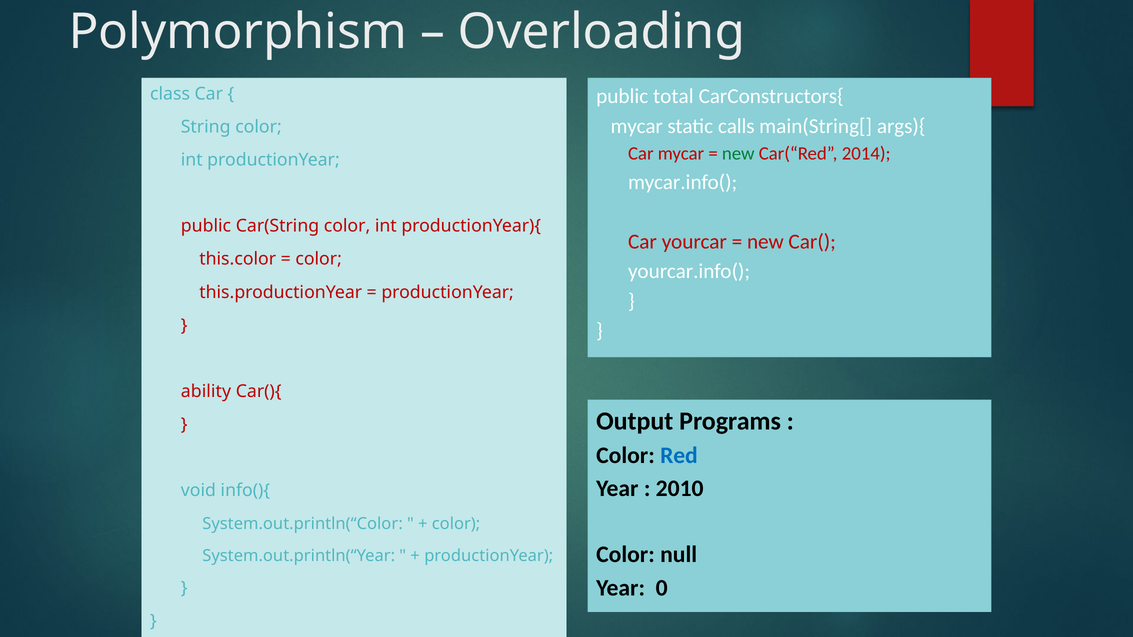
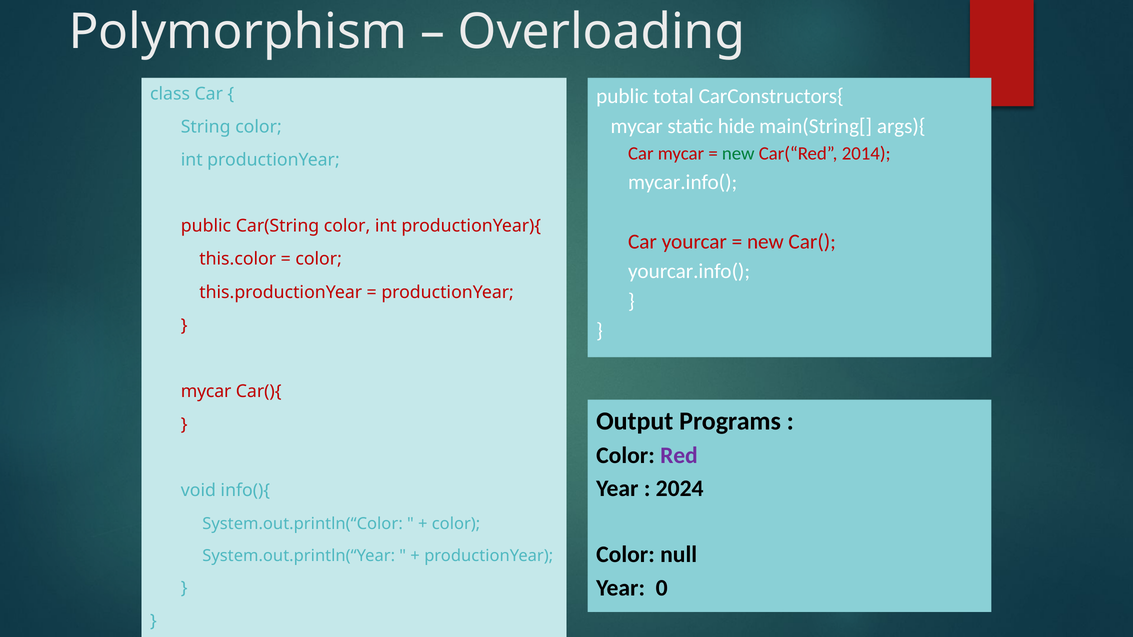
calls: calls -> hide
ability at (206, 391): ability -> mycar
Red colour: blue -> purple
2010: 2010 -> 2024
